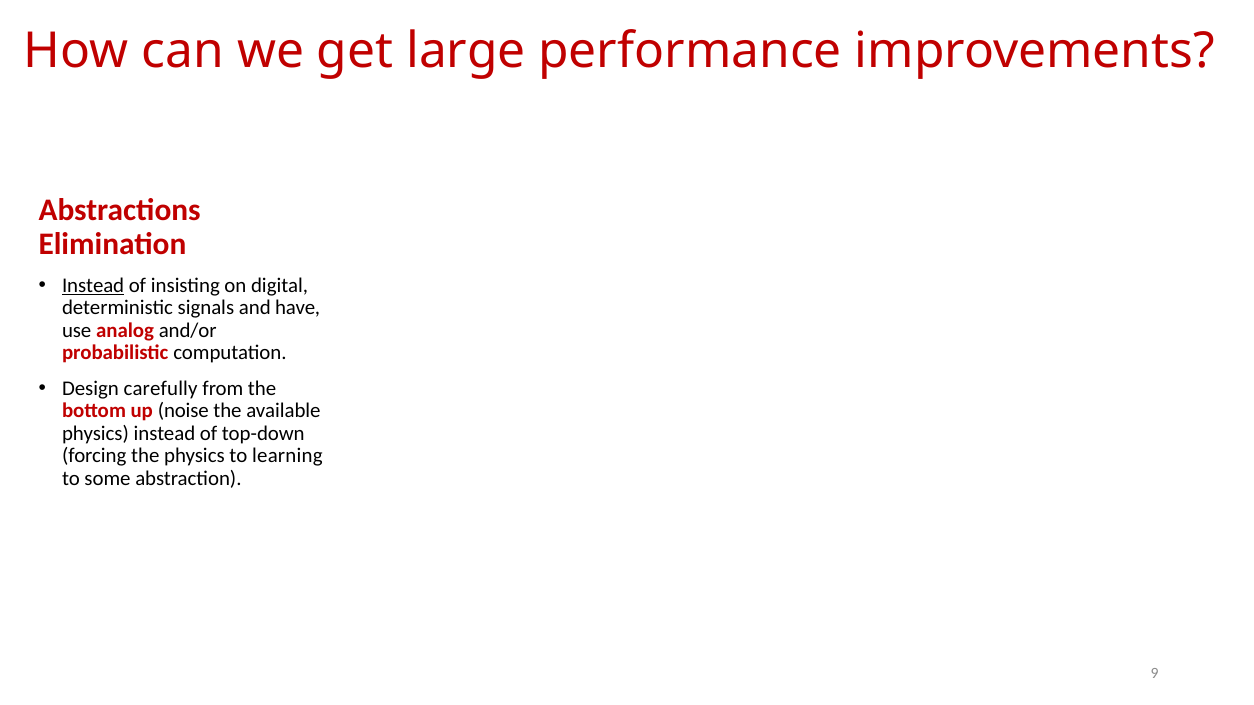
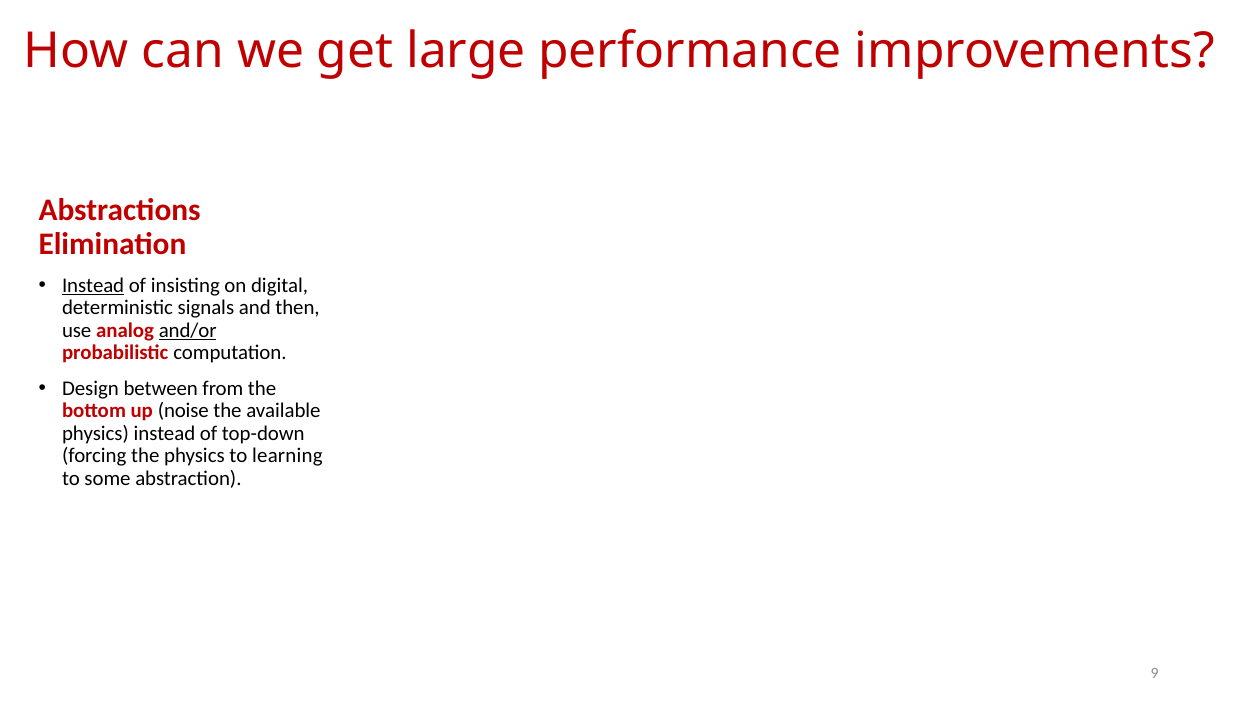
have: have -> then
and/or underline: none -> present
carefully: carefully -> between
